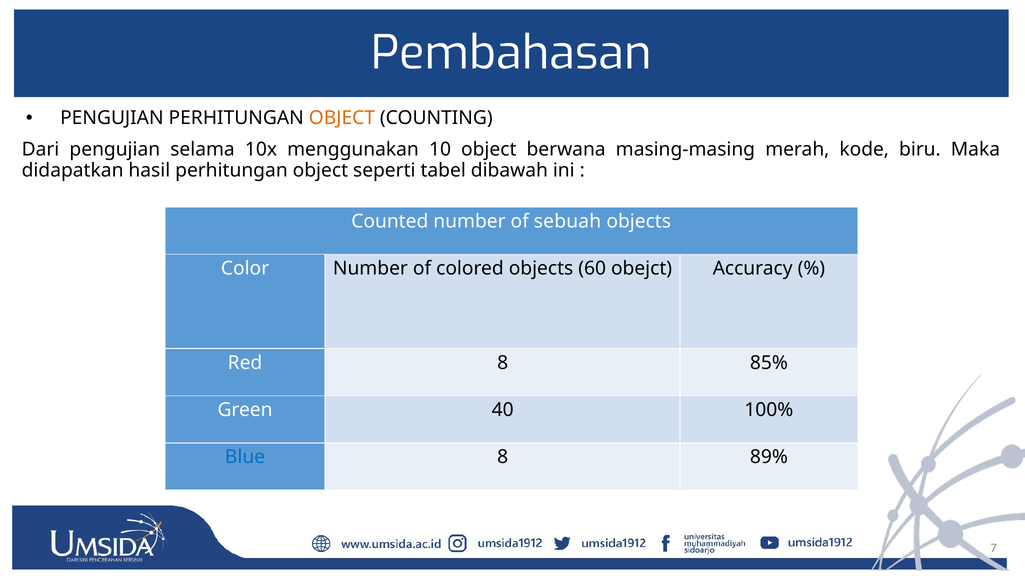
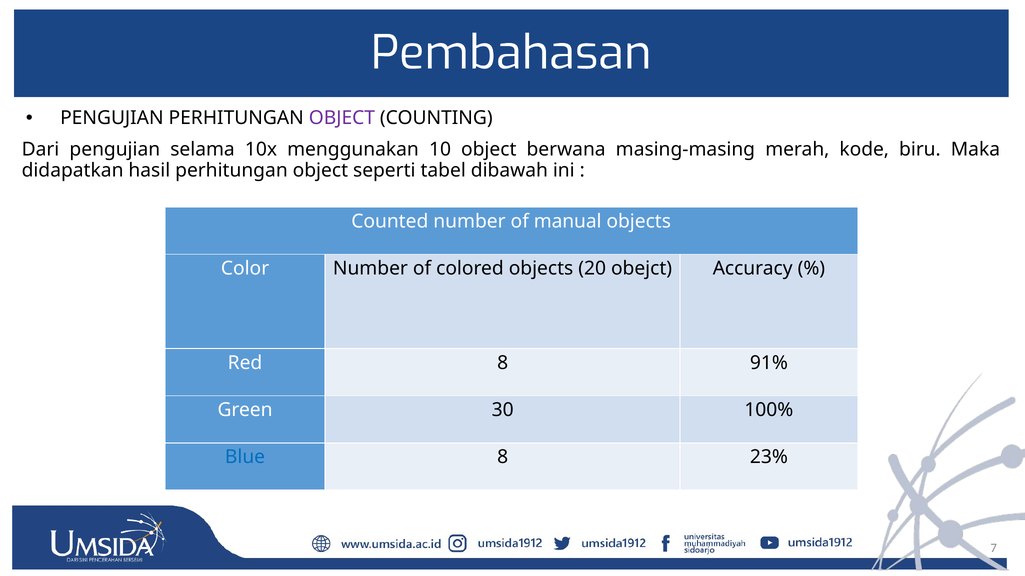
OBJECT at (342, 118) colour: orange -> purple
sebuah: sebuah -> manual
60: 60 -> 20
85%: 85% -> 91%
40: 40 -> 30
89%: 89% -> 23%
